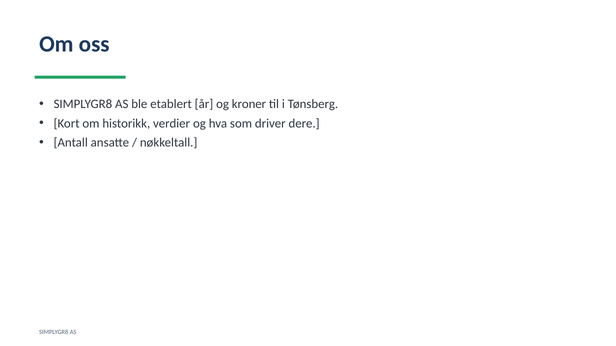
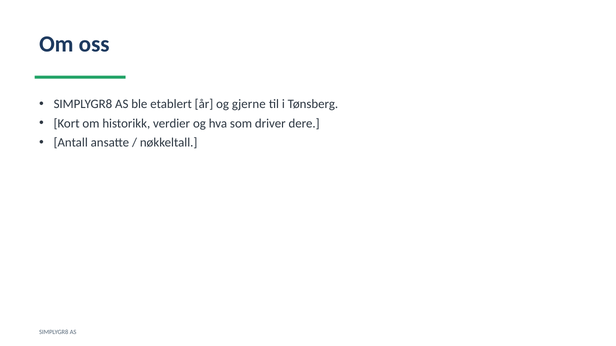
kroner: kroner -> gjerne
